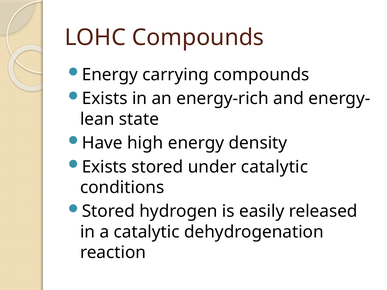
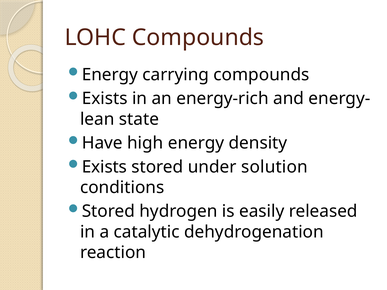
under catalytic: catalytic -> solution
